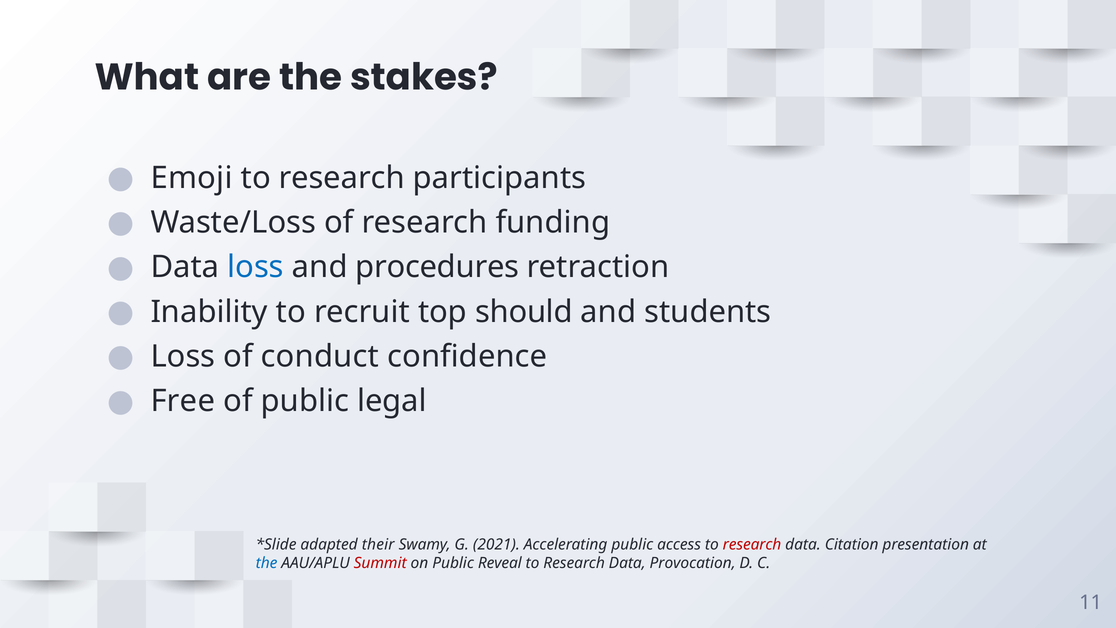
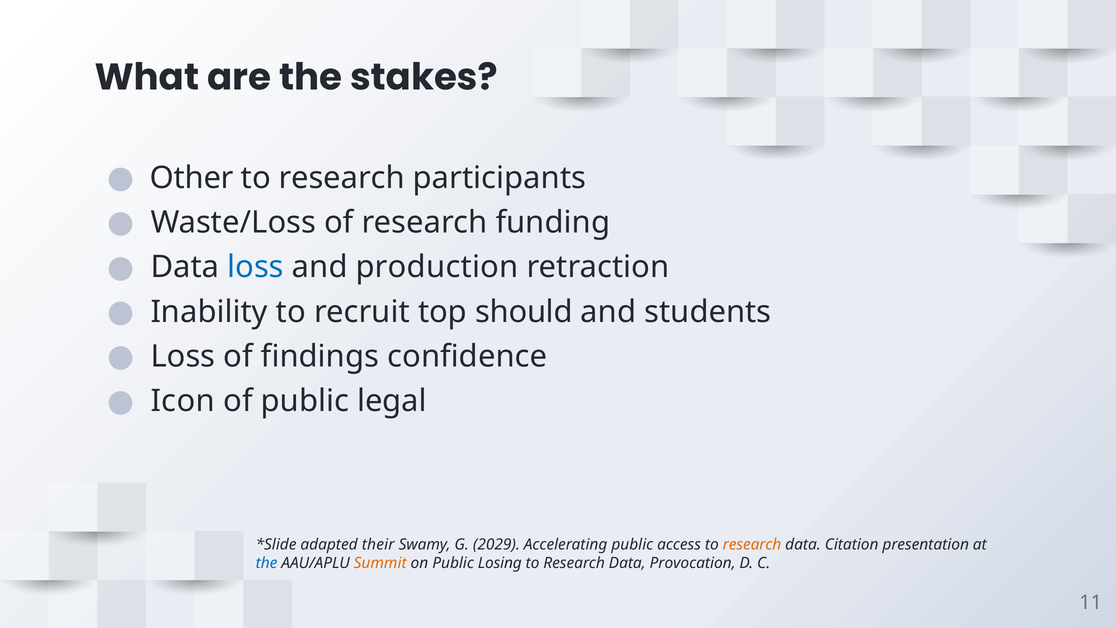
Emoji: Emoji -> Other
procedures: procedures -> production
conduct: conduct -> findings
Free: Free -> Icon
2021: 2021 -> 2029
research at (752, 544) colour: red -> orange
Summit colour: red -> orange
Reveal: Reveal -> Losing
